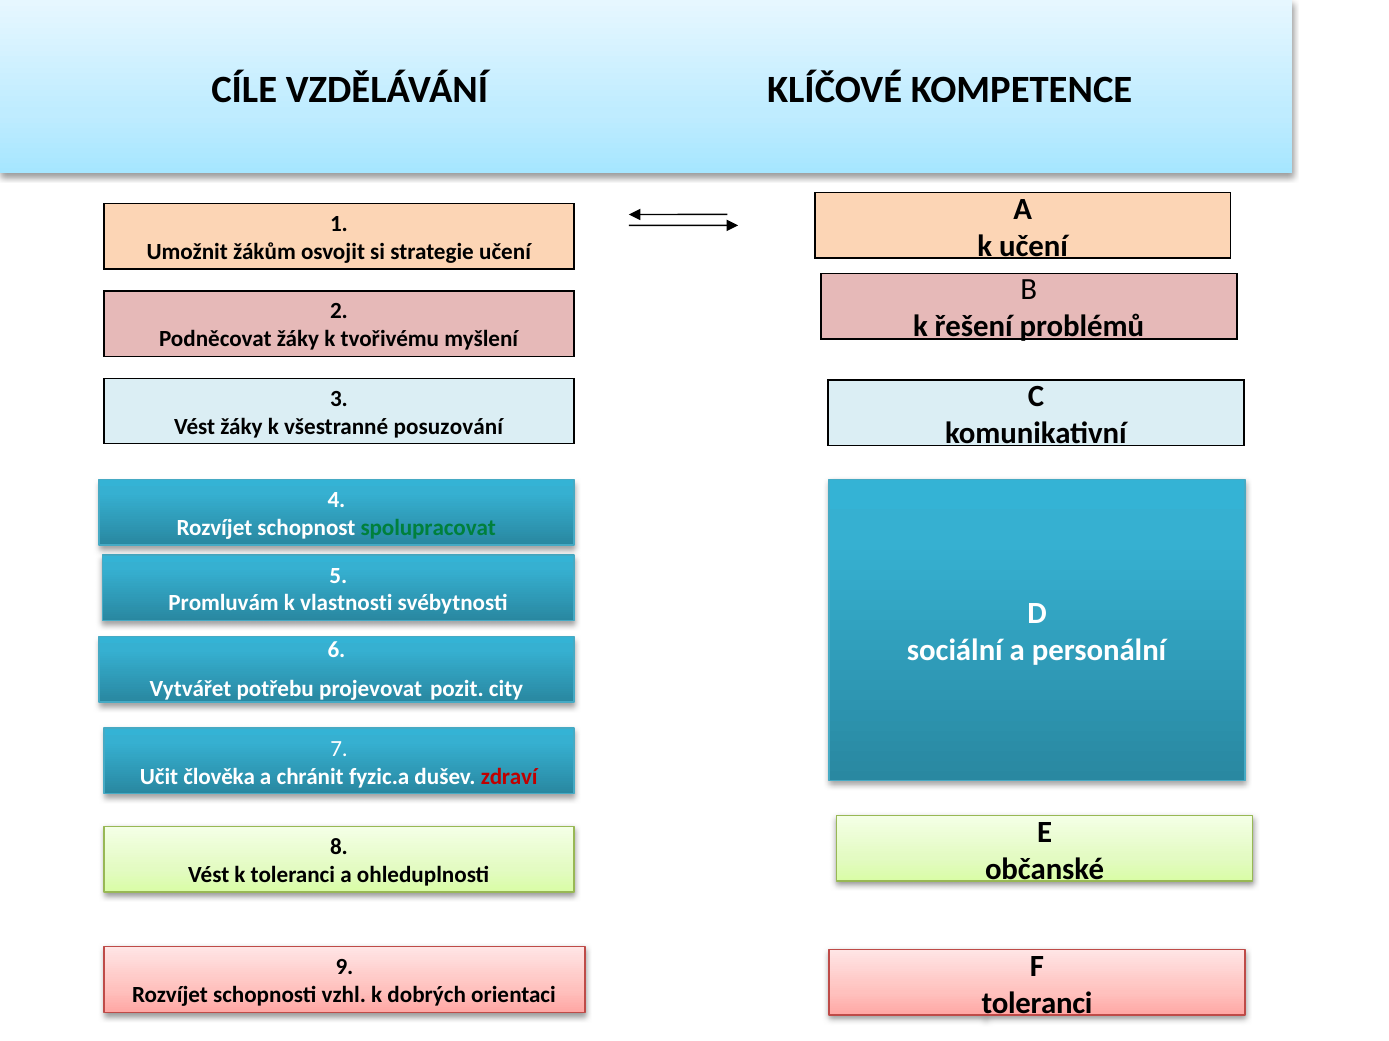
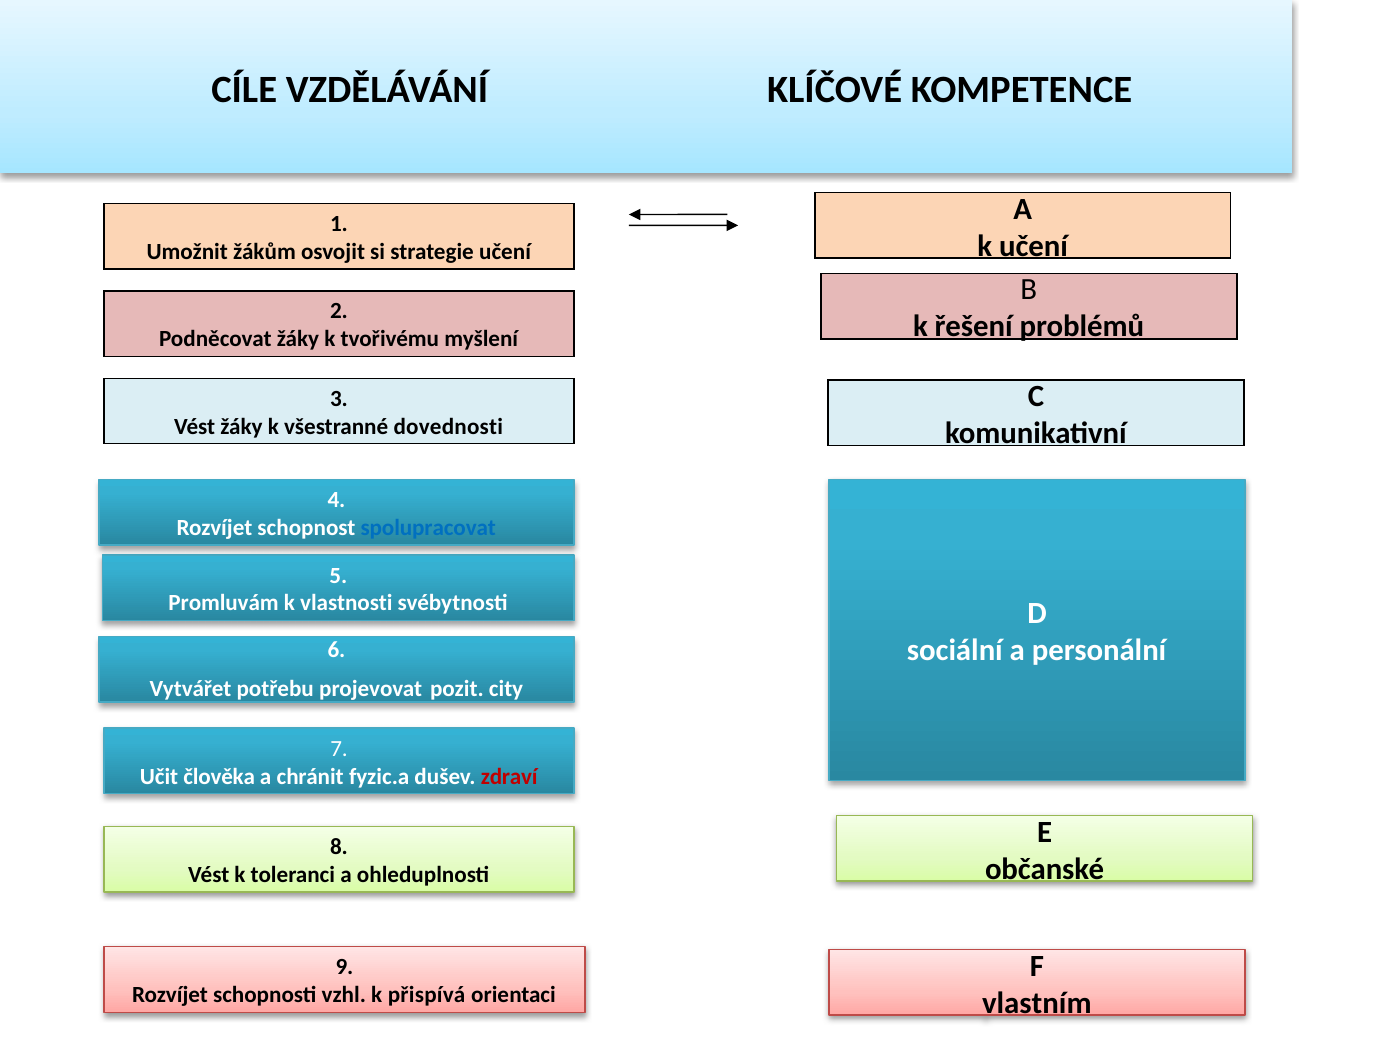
posuzování: posuzování -> dovednosti
spolupracovat colour: green -> blue
dobrých: dobrých -> přispívá
toleranci at (1037, 1004): toleranci -> vlastním
